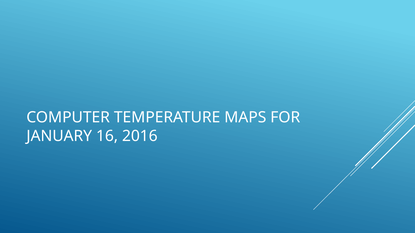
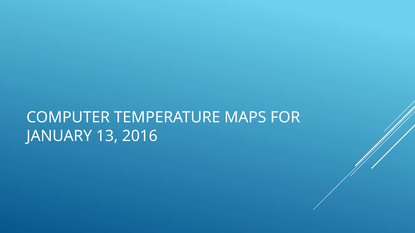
16: 16 -> 13
